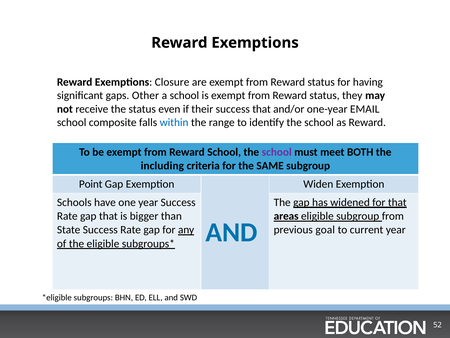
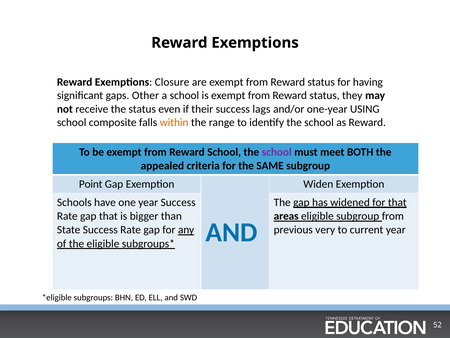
success that: that -> lags
EMAIL: EMAIL -> USING
within colour: blue -> orange
including: including -> appealed
goal: goal -> very
